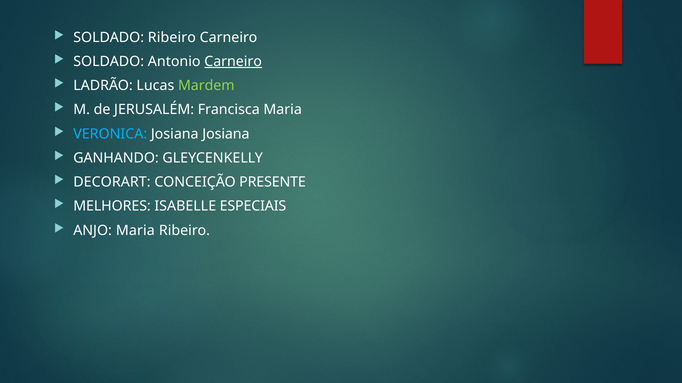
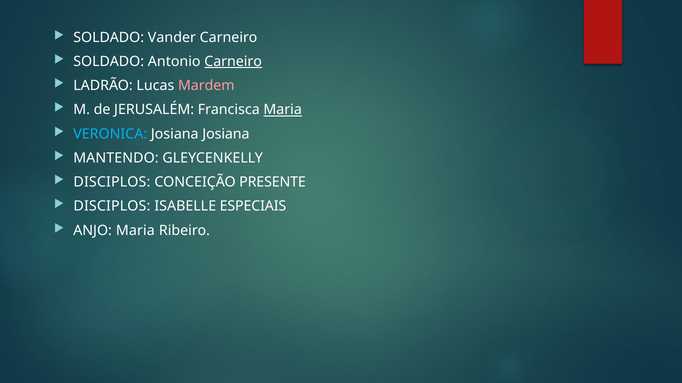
SOLDADO Ribeiro: Ribeiro -> Vander
Mardem colour: light green -> pink
Maria at (283, 110) underline: none -> present
GANHANDO: GANHANDO -> MANTENDO
DECORART at (112, 182): DECORART -> DISCIPLOS
MELHORES at (112, 207): MELHORES -> DISCIPLOS
